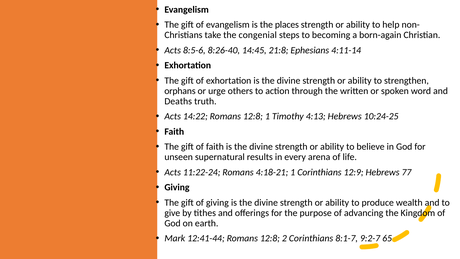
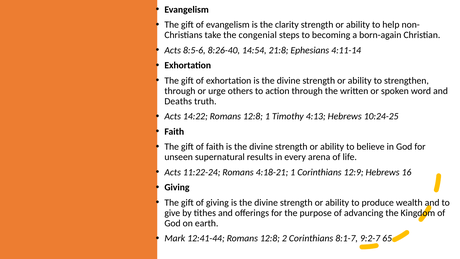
places: places -> clarity
14:45: 14:45 -> 14:54
orphans at (180, 91): orphans -> through
77: 77 -> 16
